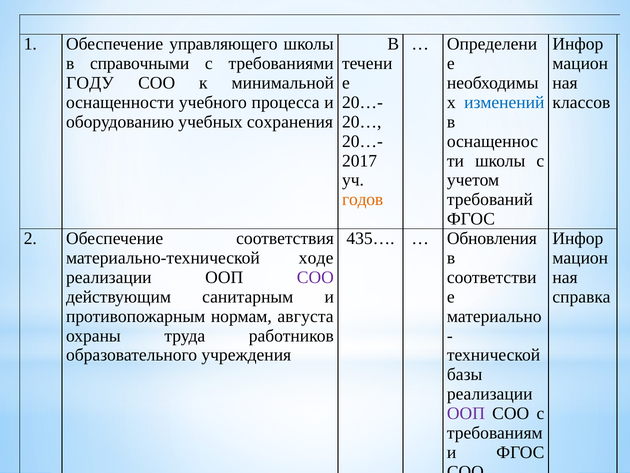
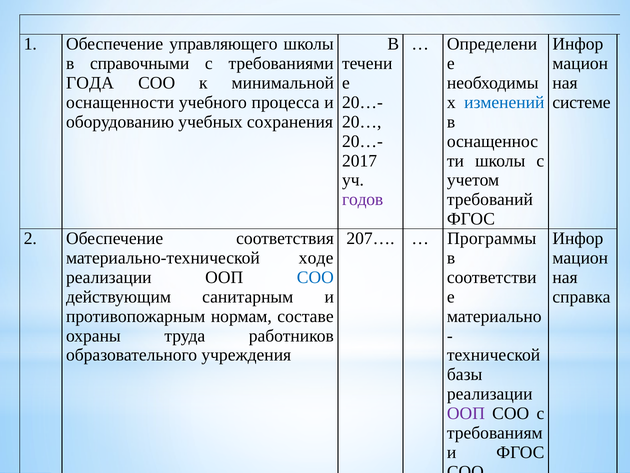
ГОДУ: ГОДУ -> ГОДА
классов: классов -> системе
годов colour: orange -> purple
435…: 435… -> 207…
Обновления: Обновления -> Программы
СОО at (315, 277) colour: purple -> blue
августа: августа -> составе
